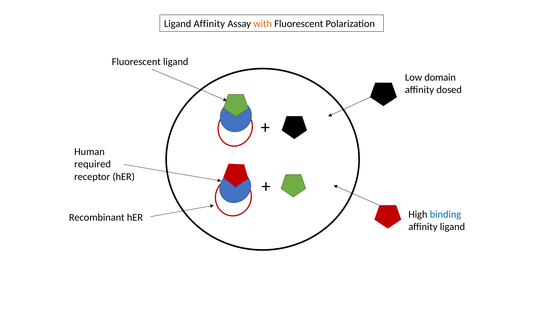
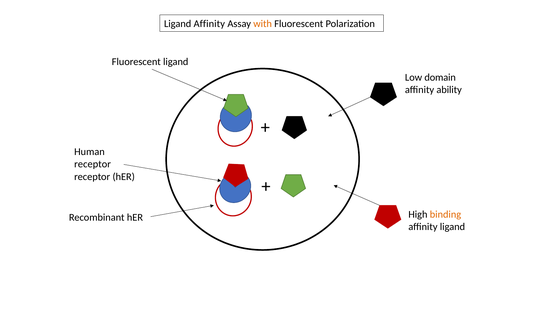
dosed: dosed -> ability
required at (93, 164): required -> receptor
binding colour: blue -> orange
